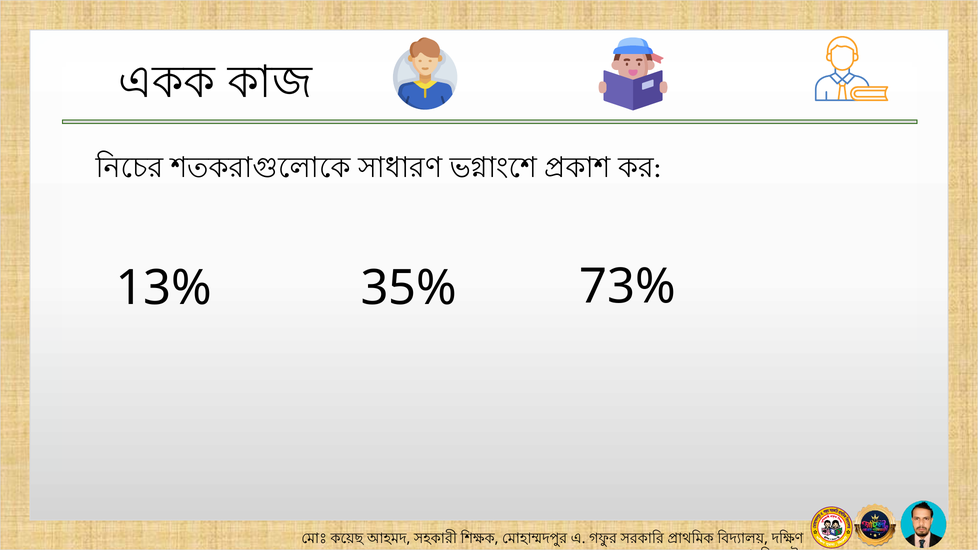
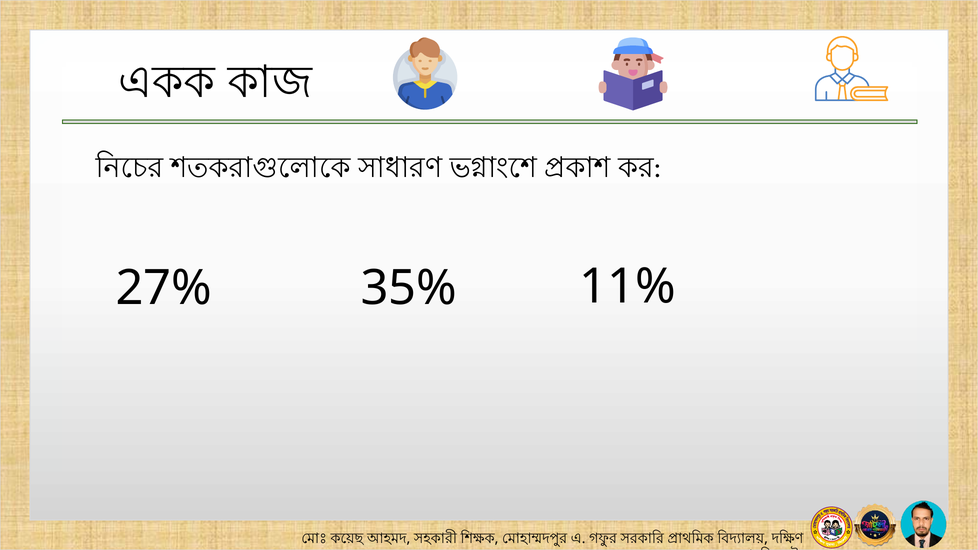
13%: 13% -> 27%
73%: 73% -> 11%
